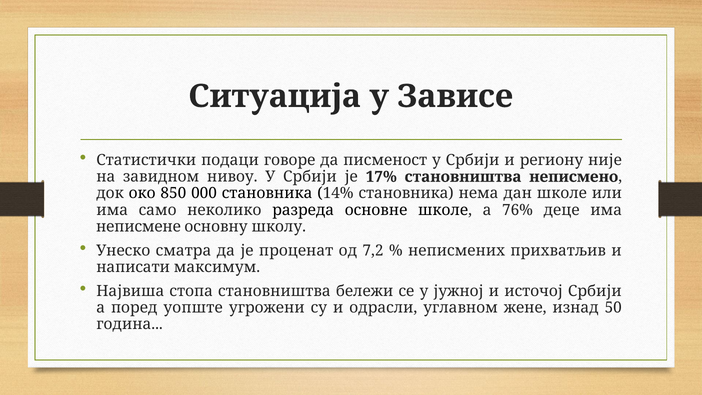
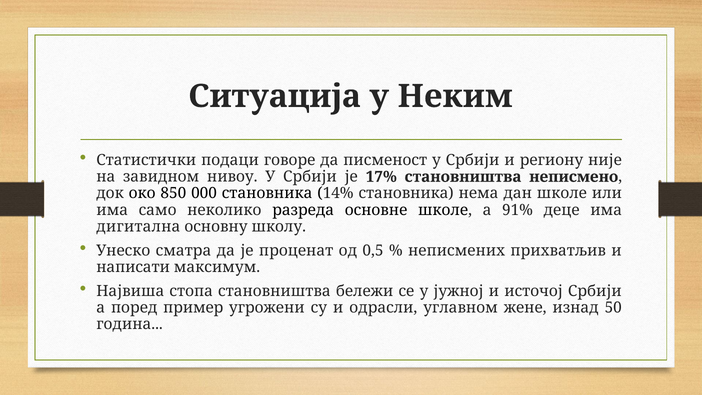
Зависе: Зависе -> Неким
76%: 76% -> 91%
неписмене: неписмене -> дигитална
7,2: 7,2 -> 0,5
уопште: уопште -> пример
